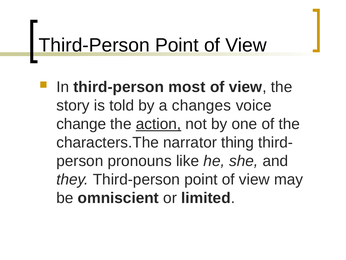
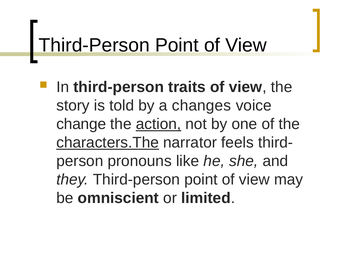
most: most -> traits
characters.The underline: none -> present
thing: thing -> feels
